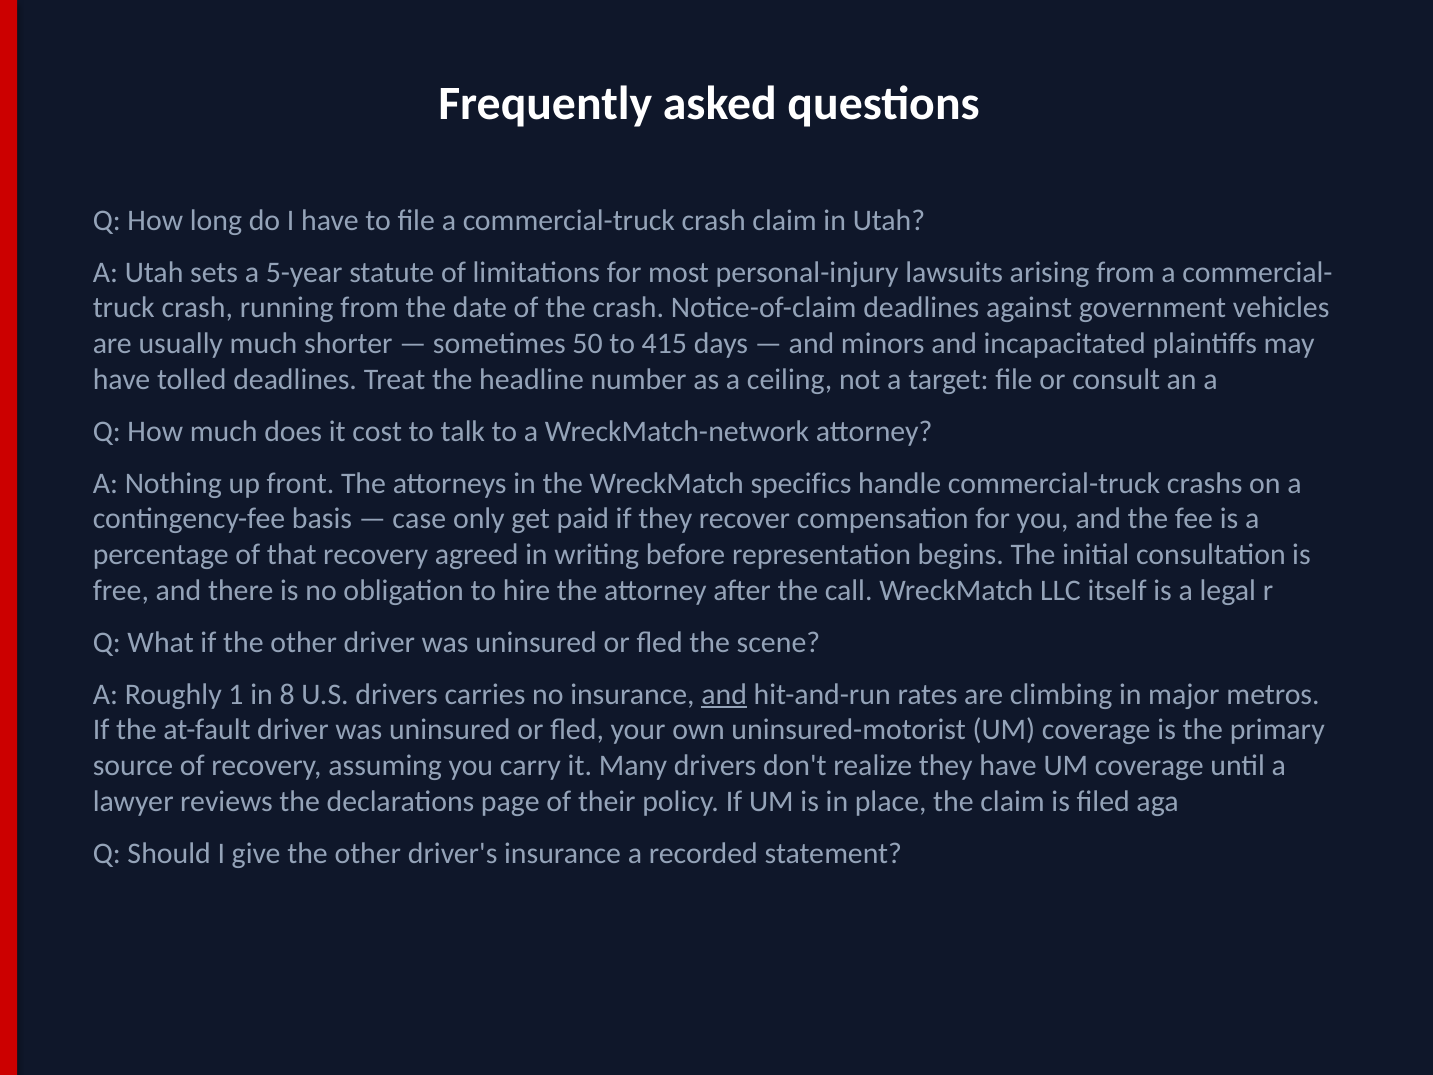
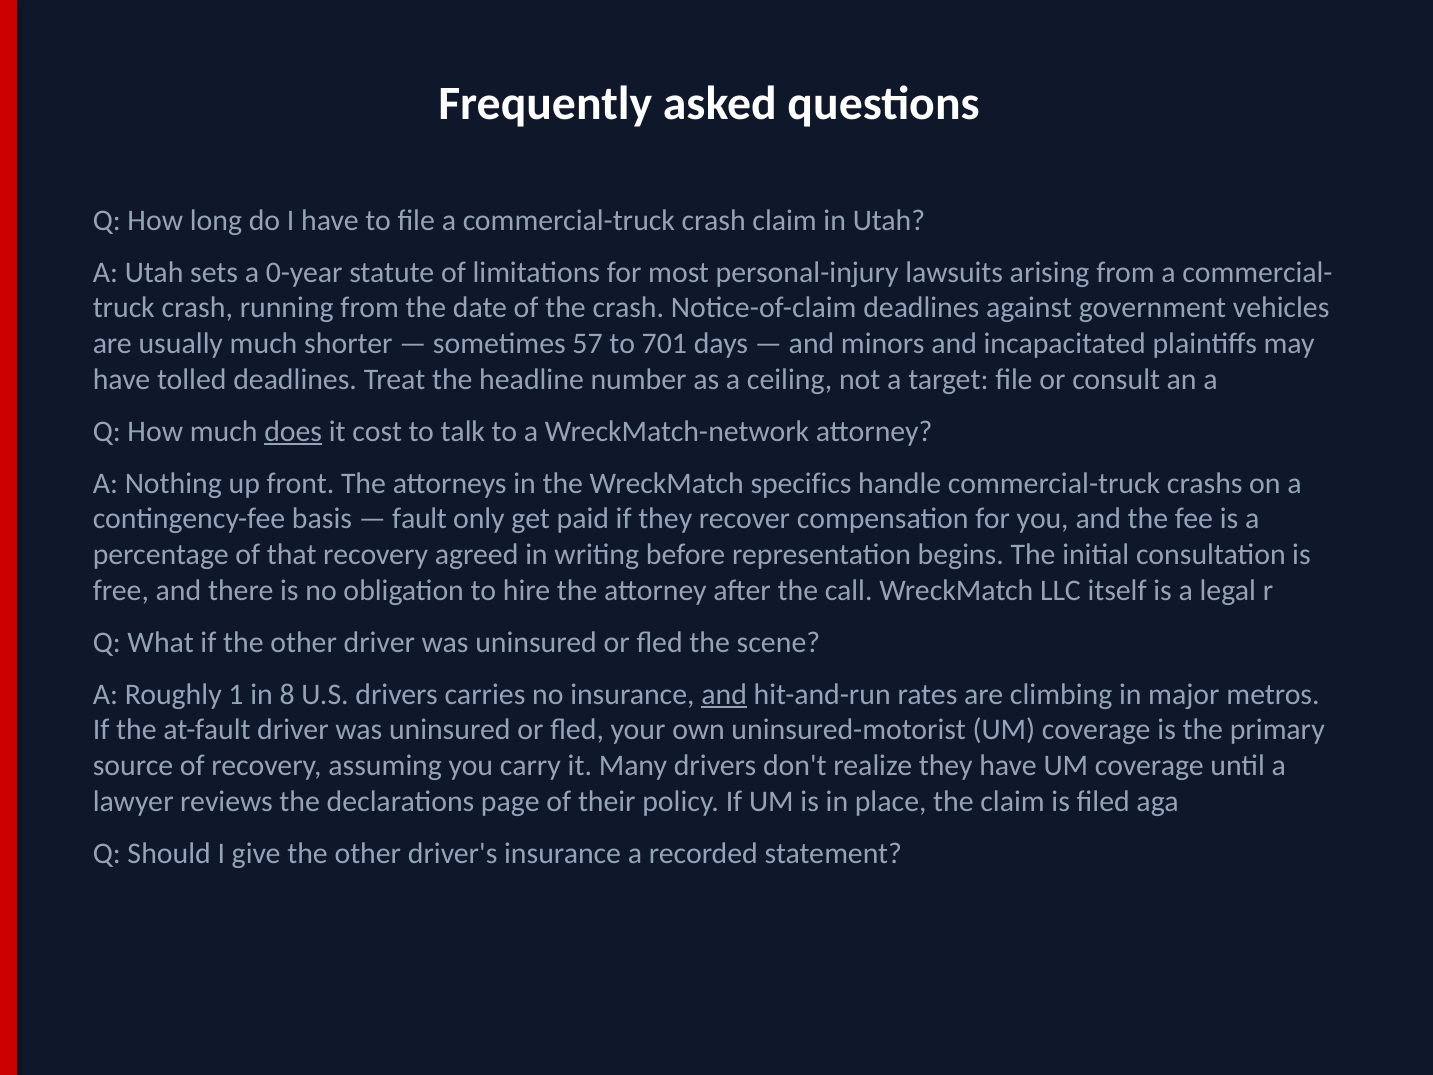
5-year: 5-year -> 0-year
50: 50 -> 57
415: 415 -> 701
does underline: none -> present
case: case -> fault
